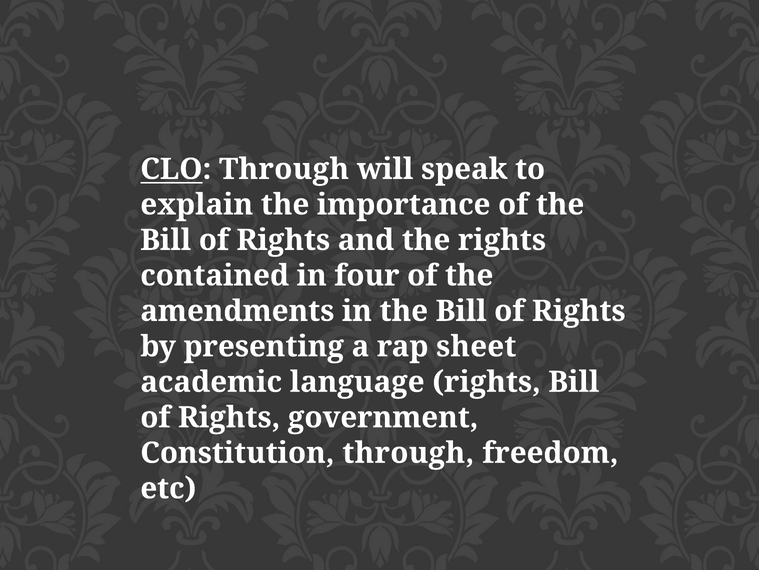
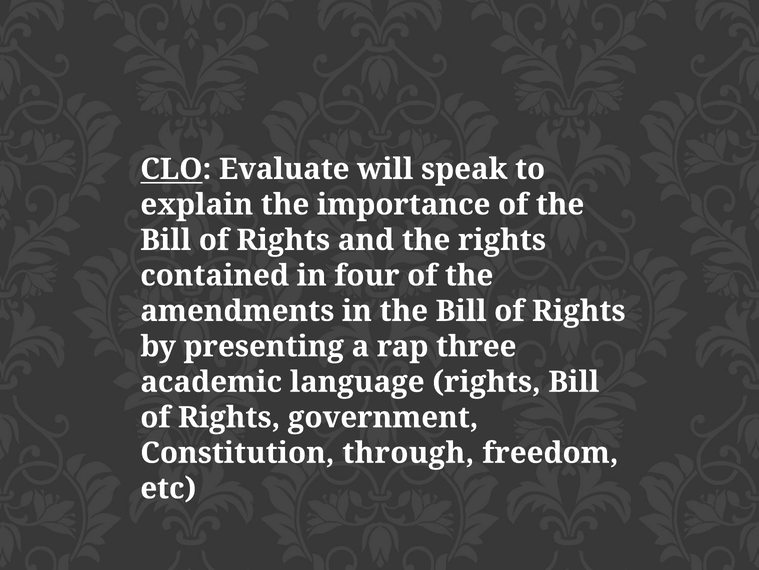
CLO Through: Through -> Evaluate
sheet: sheet -> three
